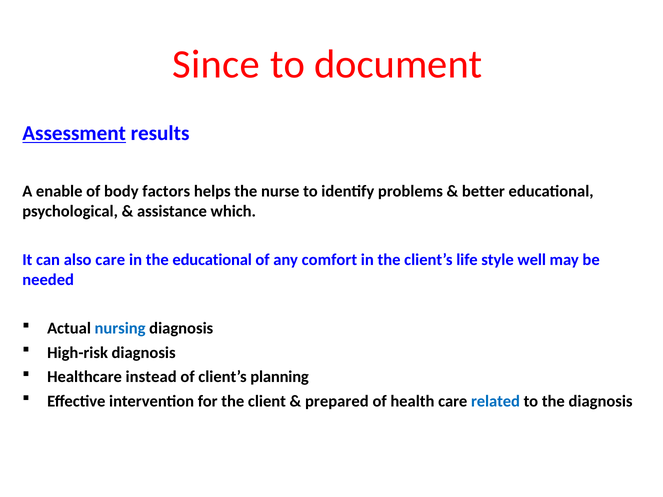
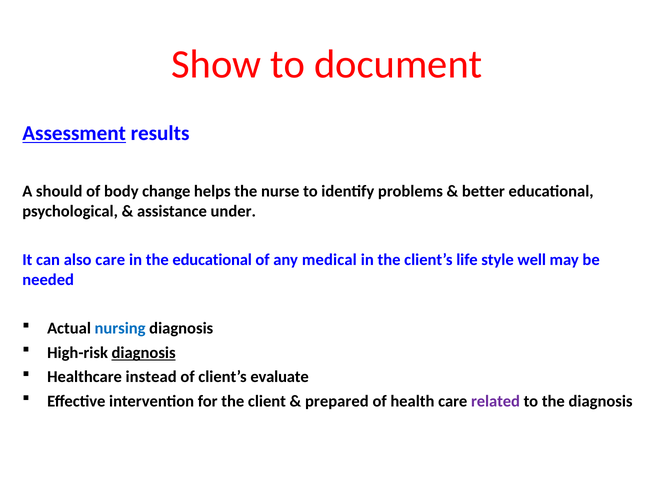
Since: Since -> Show
enable: enable -> should
factors: factors -> change
which: which -> under
comfort: comfort -> medical
diagnosis at (144, 353) underline: none -> present
planning: planning -> evaluate
related colour: blue -> purple
